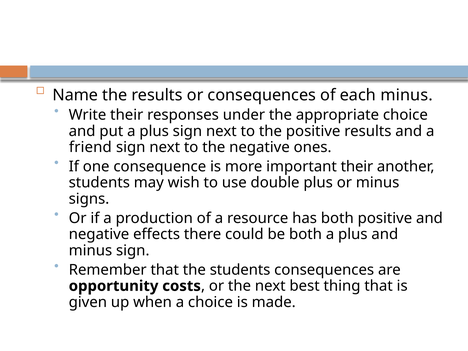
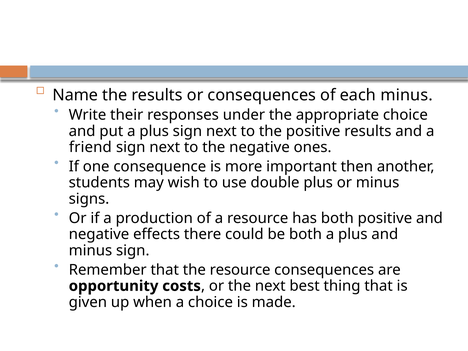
important their: their -> then
the students: students -> resource
